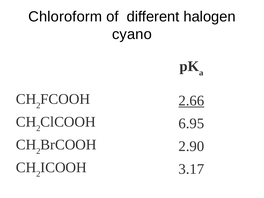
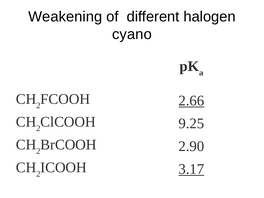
Chloroform: Chloroform -> Weakening
6.95: 6.95 -> 9.25
3.17 underline: none -> present
